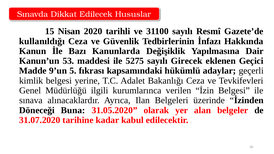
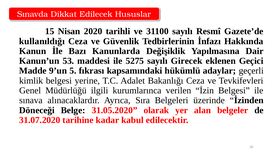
Ilan: Ilan -> Sıra
Buna: Buna -> Belge
